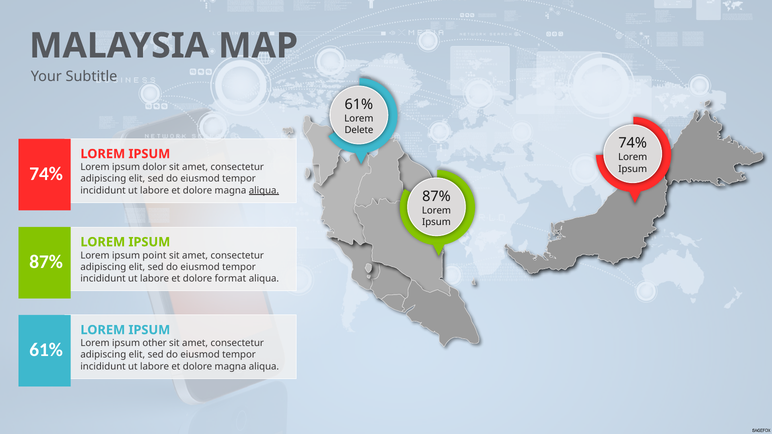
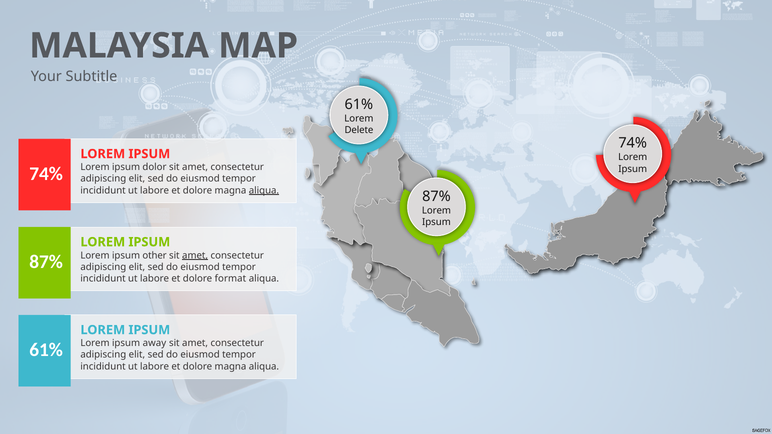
point: point -> other
amet at (195, 255) underline: none -> present
other: other -> away
